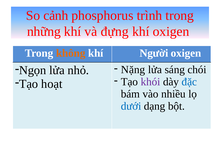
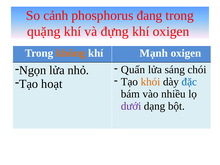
trình: trình -> đang
những: những -> quặng
Người: Người -> Mạnh
Nặng: Nặng -> Quấn
khói colour: purple -> orange
dưới colour: blue -> purple
